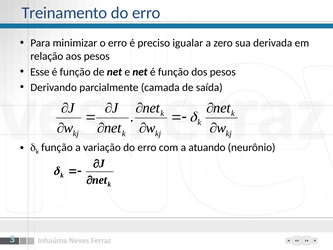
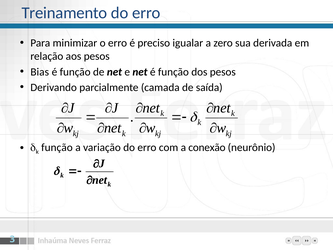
Esse: Esse -> Bias
atuando: atuando -> conexão
